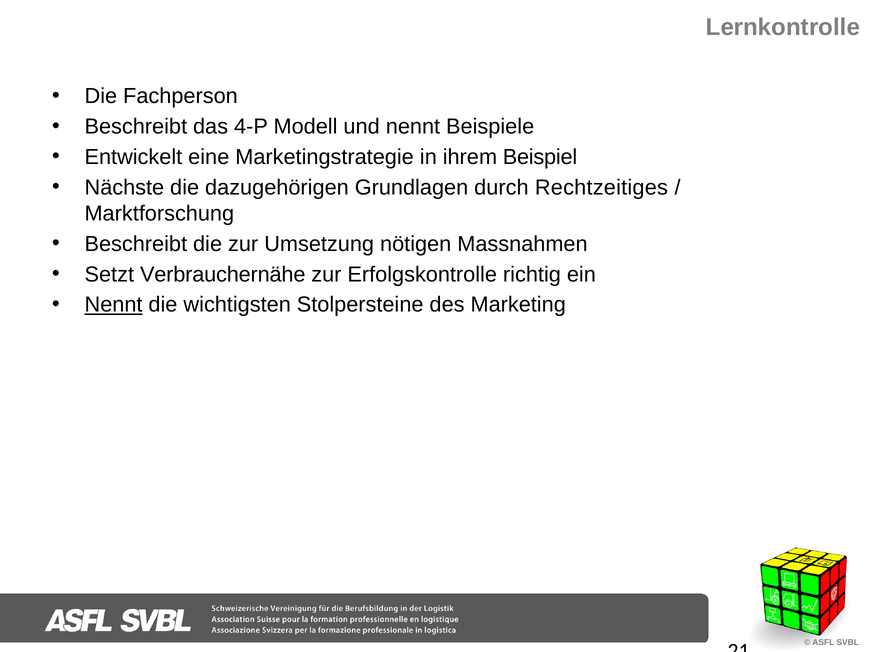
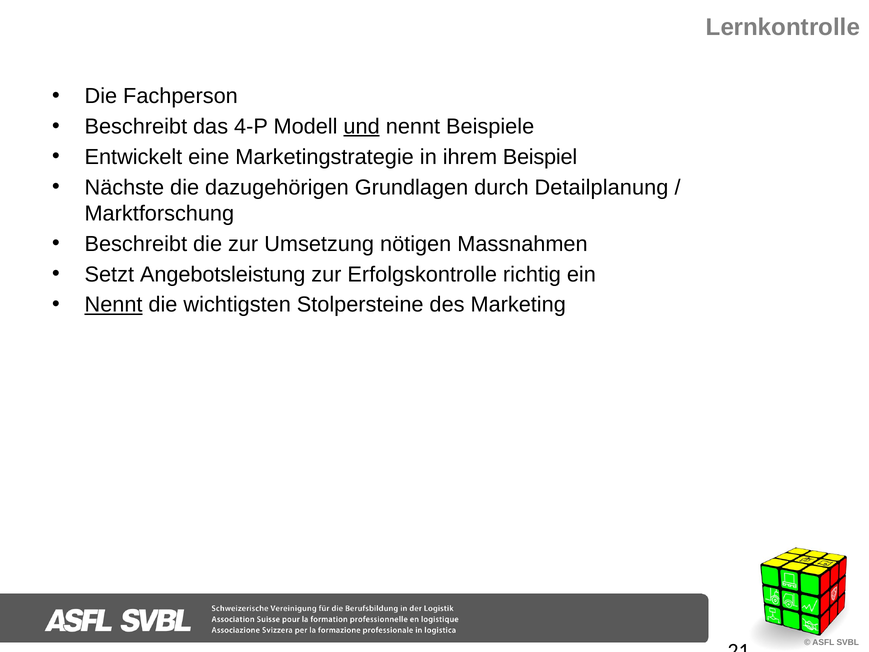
und underline: none -> present
Rechtzeitiges: Rechtzeitiges -> Detailplanung
Verbrauchernähe: Verbrauchernähe -> Angebotsleistung
